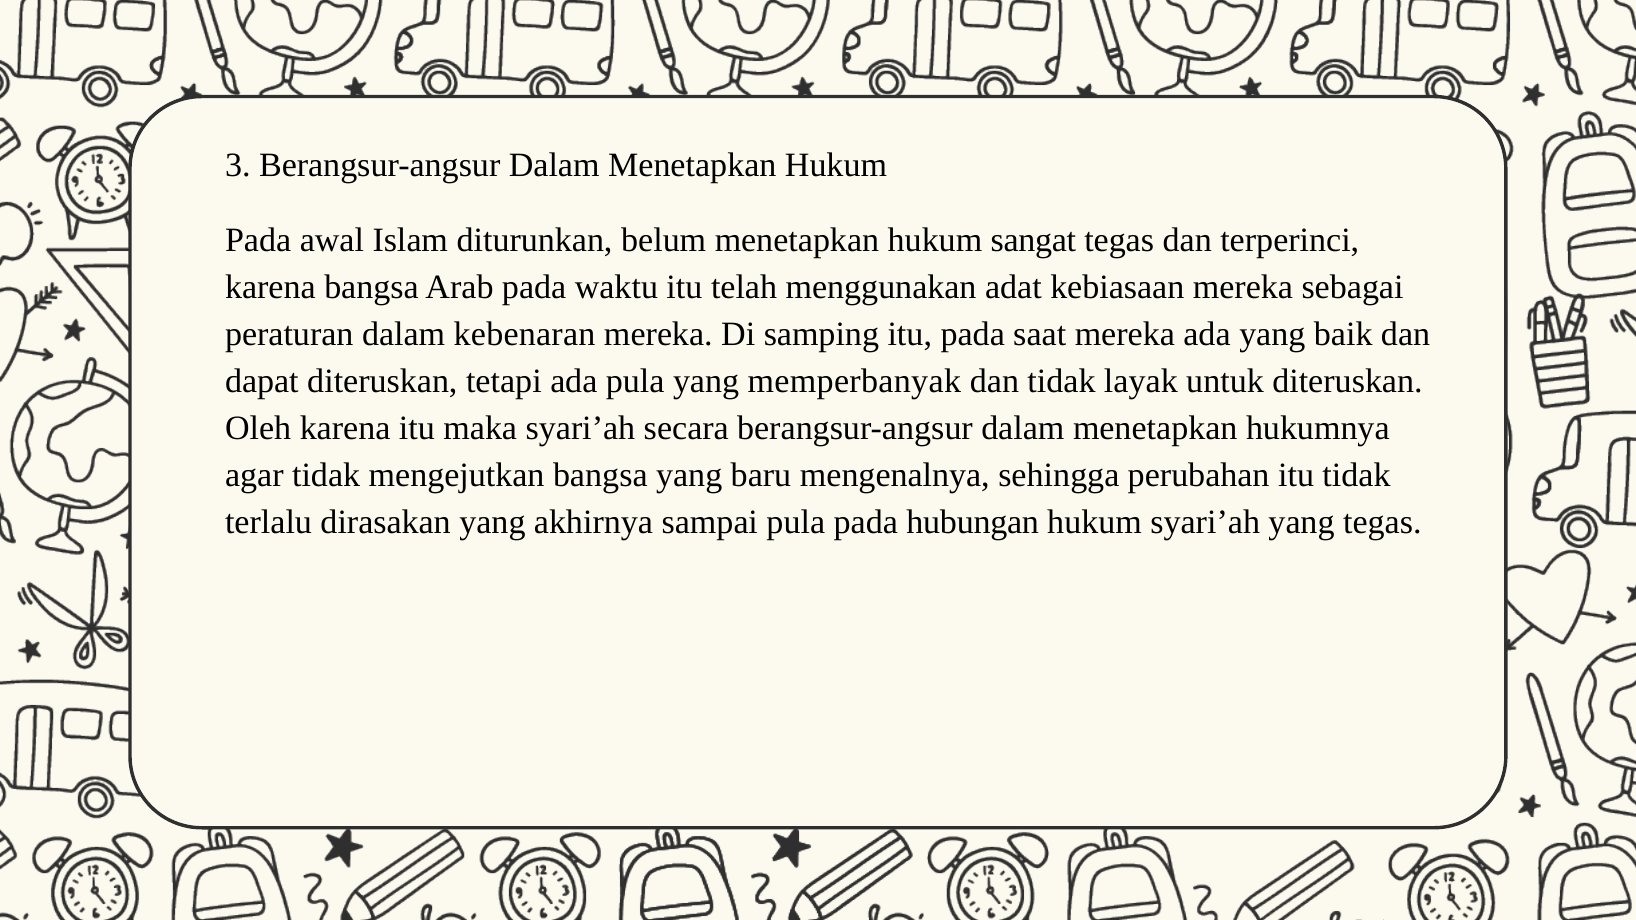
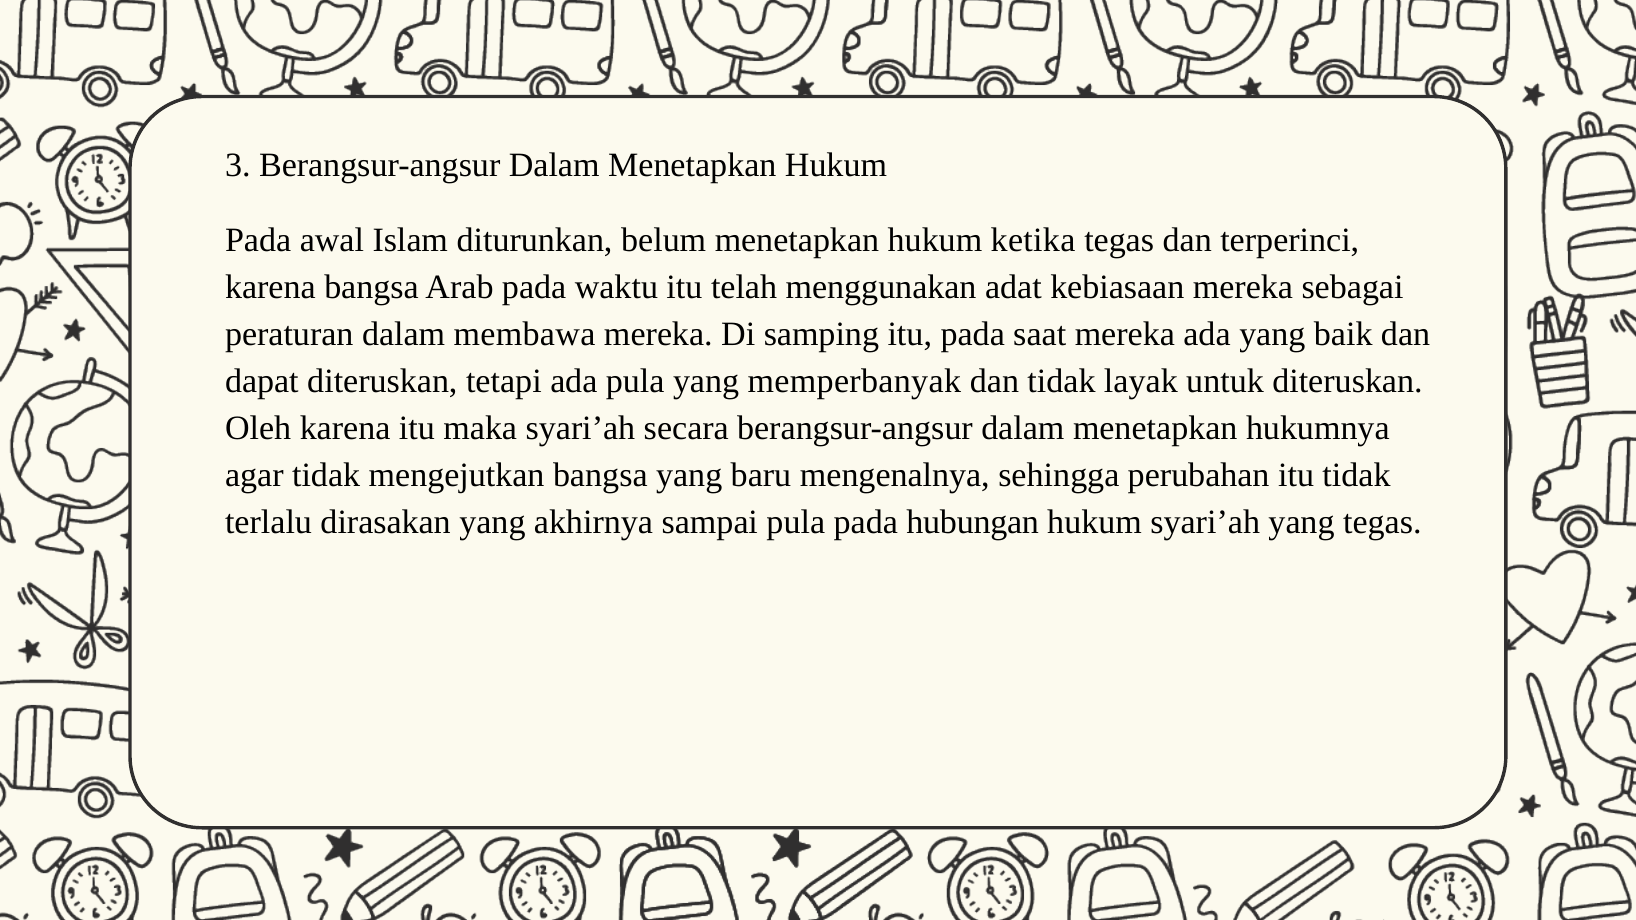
sangat: sangat -> ketika
kebenaran: kebenaran -> membawa
